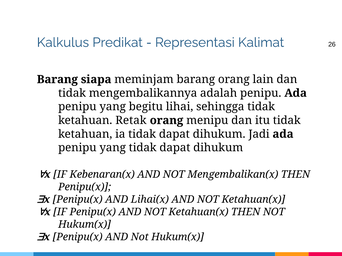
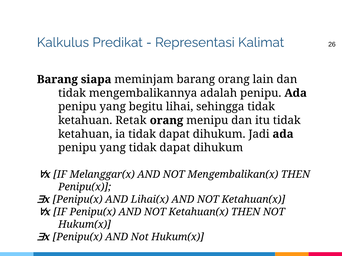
Kebenaran(x: Kebenaran(x -> Melanggar(x
